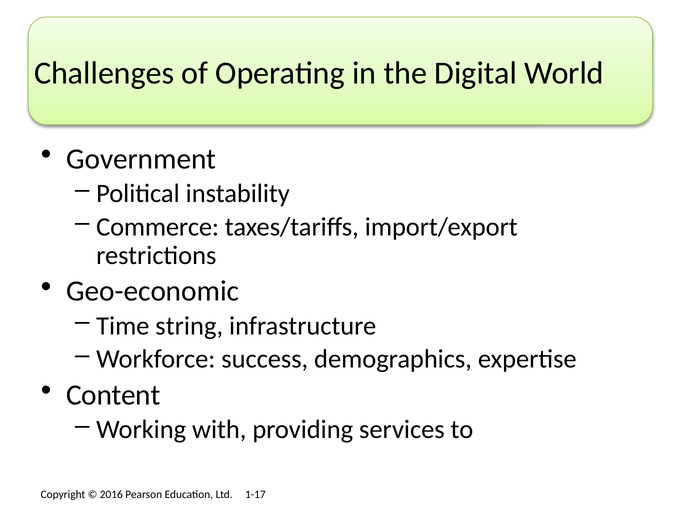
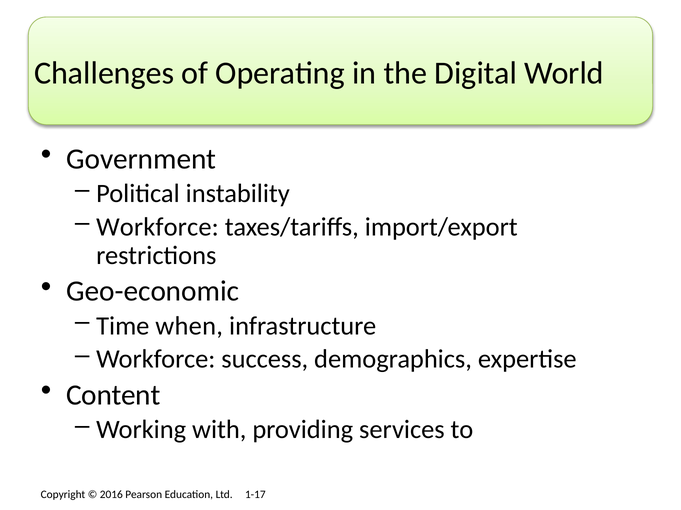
Commerce at (158, 227): Commerce -> Workforce
string: string -> when
